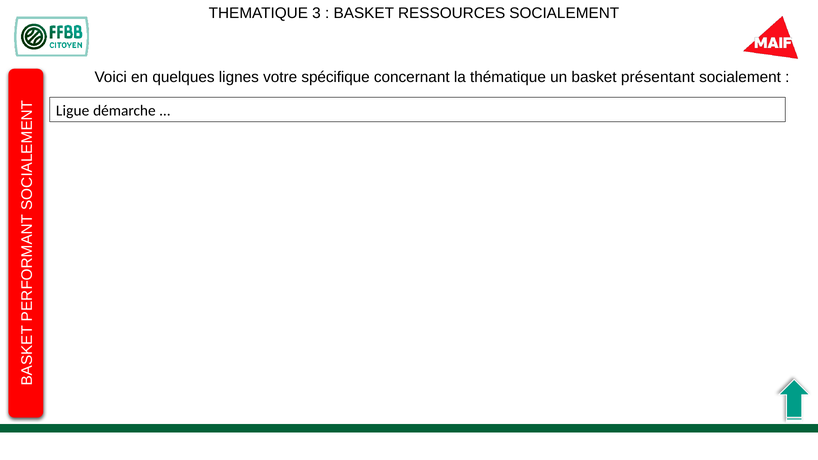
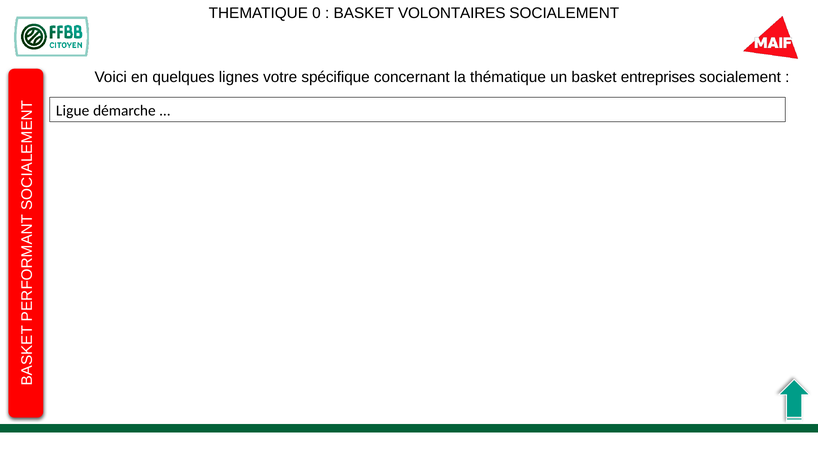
3: 3 -> 0
RESSOURCES: RESSOURCES -> VOLONTAIRES
présentant: présentant -> entreprises
